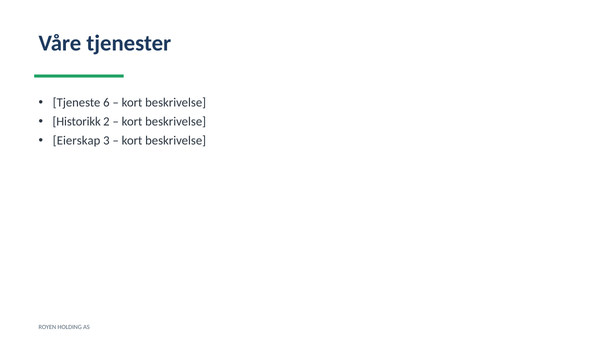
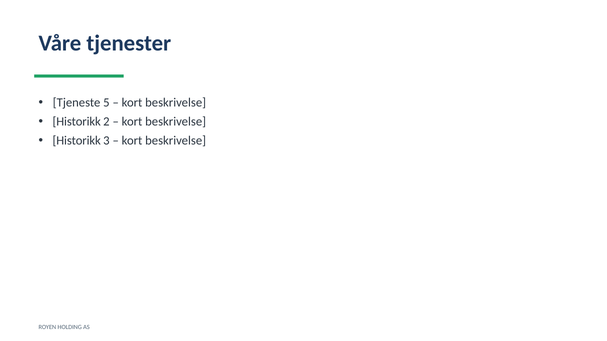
6: 6 -> 5
Eierskap at (77, 141): Eierskap -> Historikk
